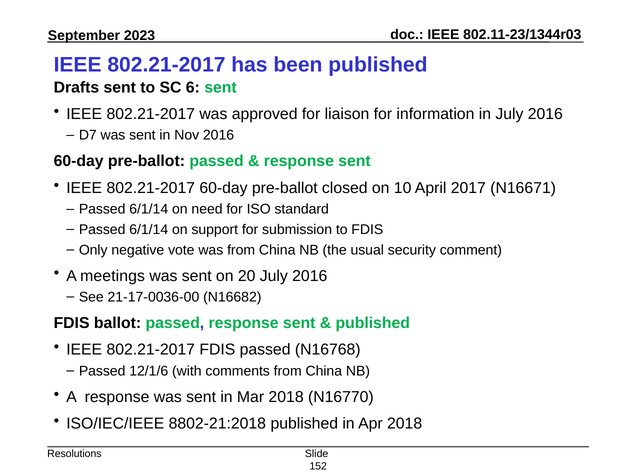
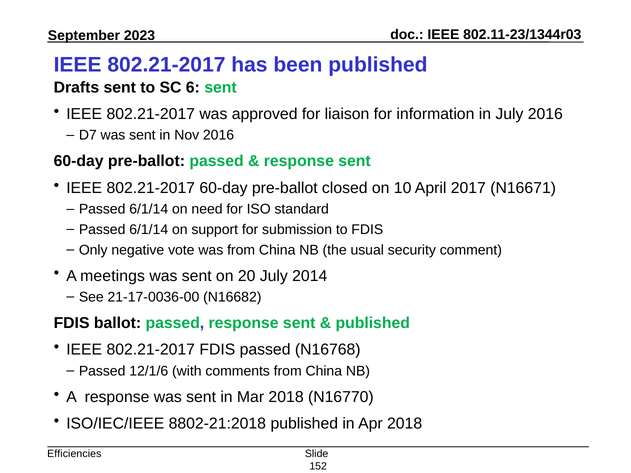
20 July 2016: 2016 -> 2014
Resolutions: Resolutions -> Efficiencies
